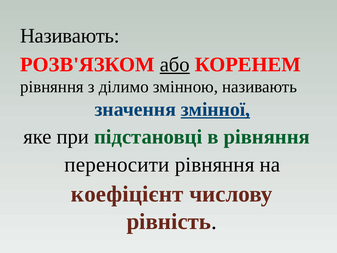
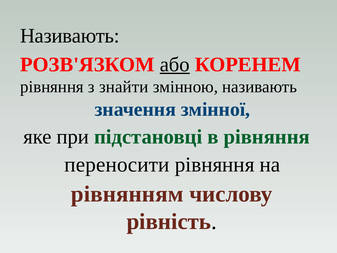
ділимо: ділимо -> знайти
змінної underline: present -> none
коефіцієнт: коефіцієнт -> рівнянням
